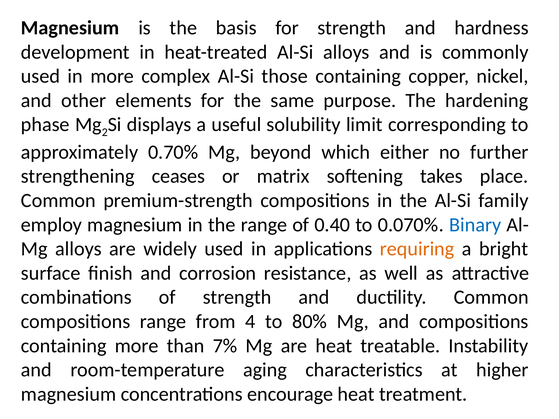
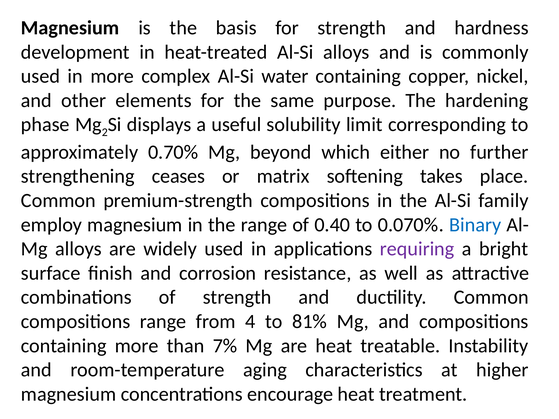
those: those -> water
requiring colour: orange -> purple
80%: 80% -> 81%
